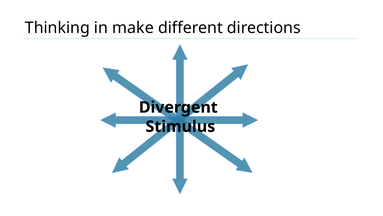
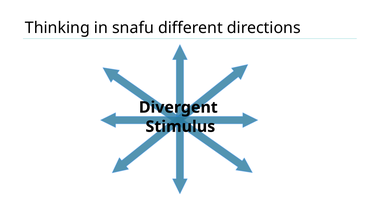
make: make -> snafu
